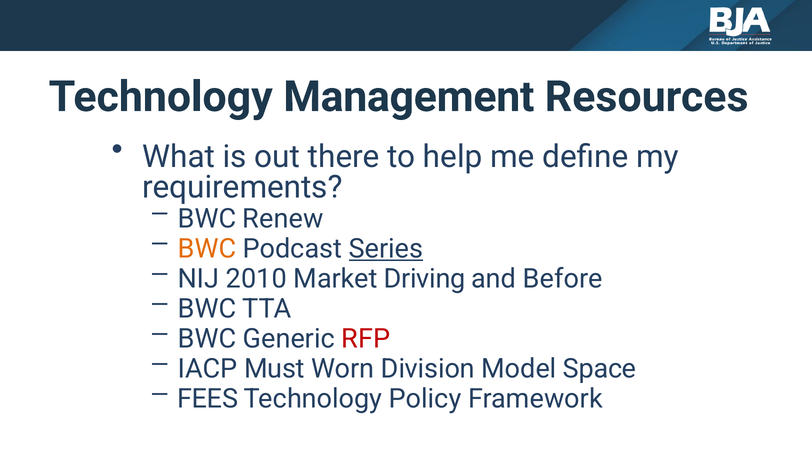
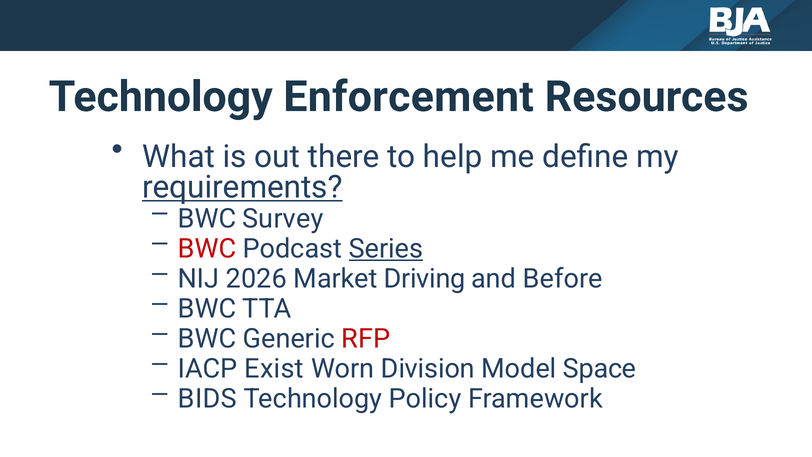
Management: Management -> Enforcement
requirements underline: none -> present
Renew: Renew -> Survey
BWC at (207, 249) colour: orange -> red
2010: 2010 -> 2026
Must: Must -> Exist
FEES: FEES -> BIDS
